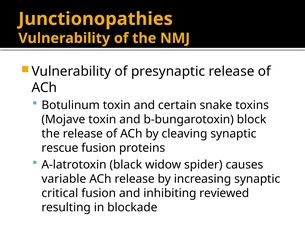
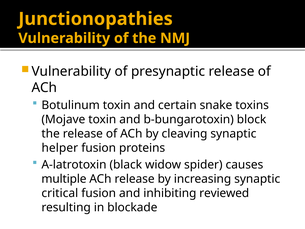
rescue: rescue -> helper
variable: variable -> multiple
